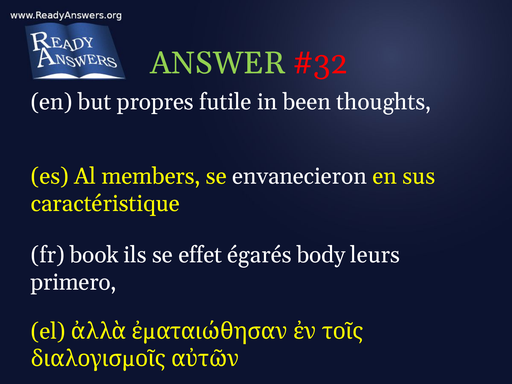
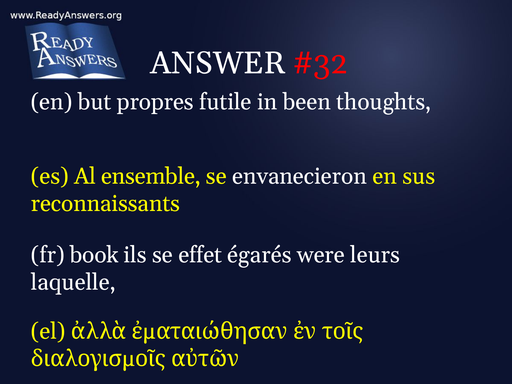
ANSWER colour: light green -> white
members: members -> ensemble
caractéristique: caractéristique -> reconnaissants
body: body -> were
primero: primero -> laquelle
